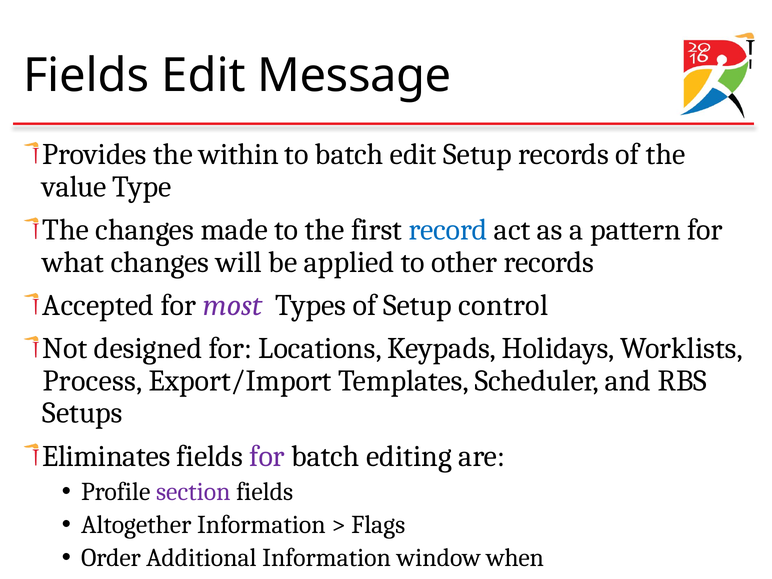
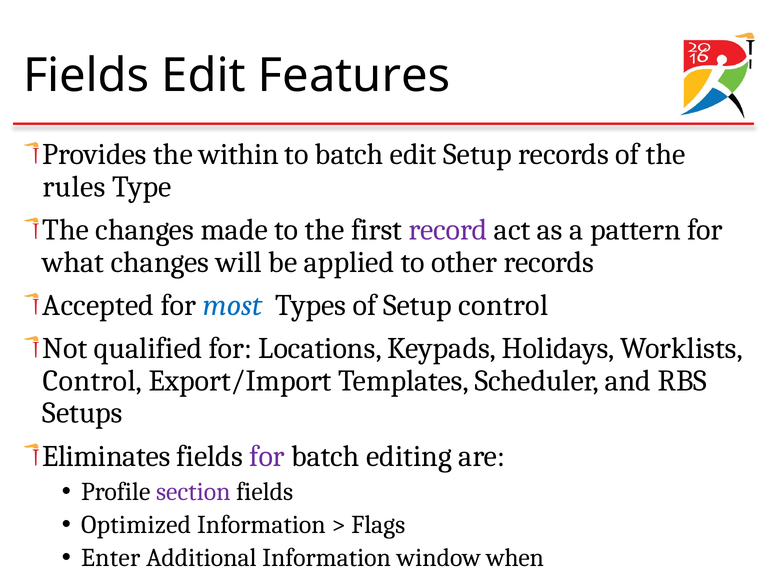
Message: Message -> Features
value: value -> rules
record colour: blue -> purple
most colour: purple -> blue
designed: designed -> qualified
Process at (93, 381): Process -> Control
Altogether: Altogether -> Optimized
Order: Order -> Enter
